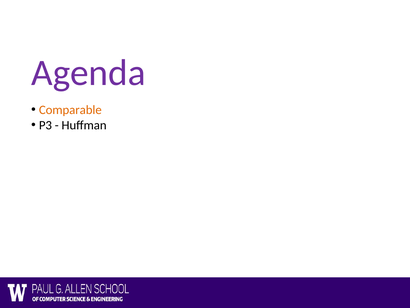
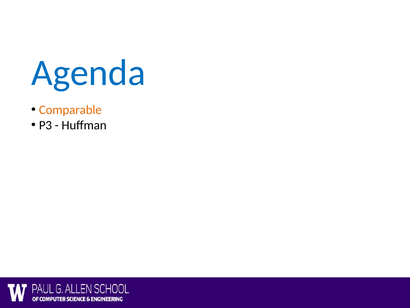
Agenda colour: purple -> blue
